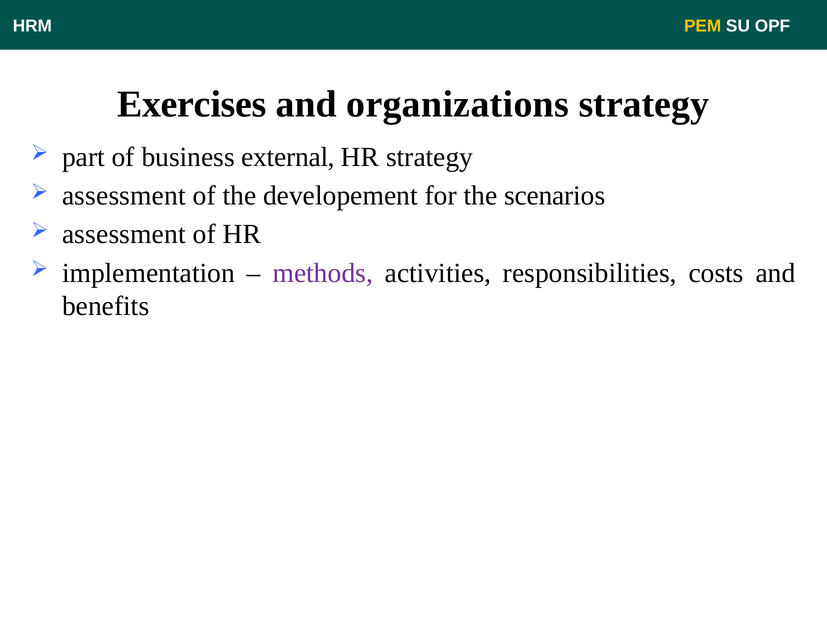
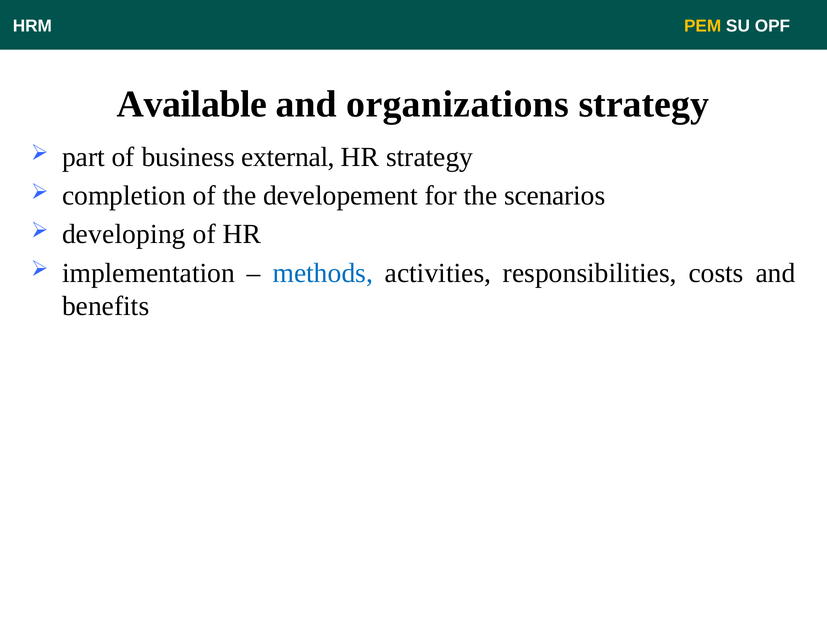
Exercises: Exercises -> Available
assessment at (124, 195): assessment -> completion
assessment at (124, 234): assessment -> developing
methods colour: purple -> blue
